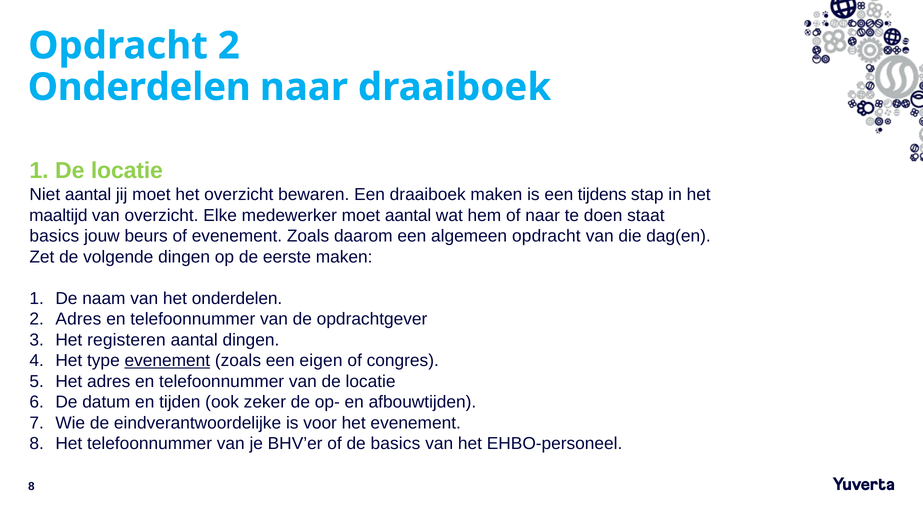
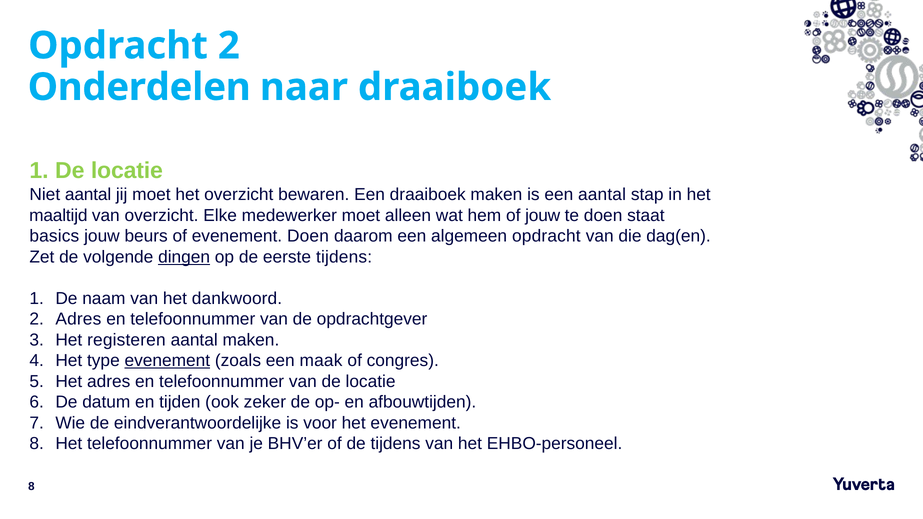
een tijdens: tijdens -> aantal
moet aantal: aantal -> alleen
of naar: naar -> jouw
of evenement Zoals: Zoals -> Doen
dingen at (184, 257) underline: none -> present
eerste maken: maken -> tijdens
het onderdelen: onderdelen -> dankwoord
aantal dingen: dingen -> maken
eigen: eigen -> maak
de basics: basics -> tijdens
